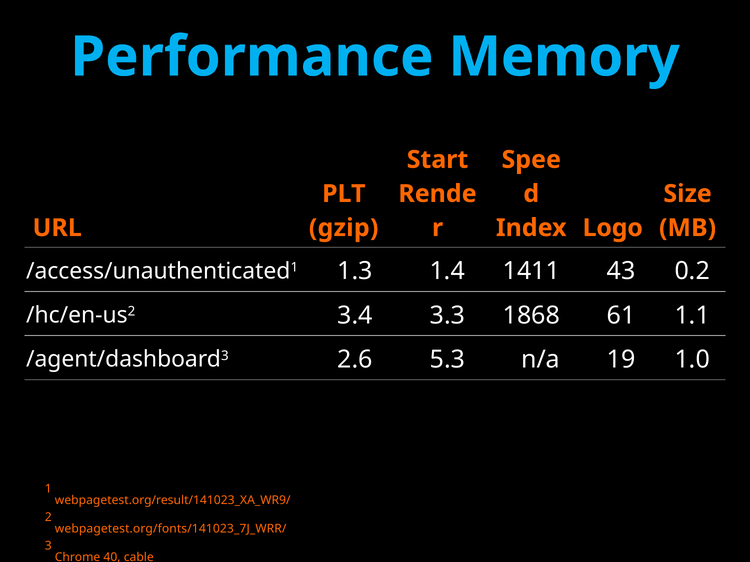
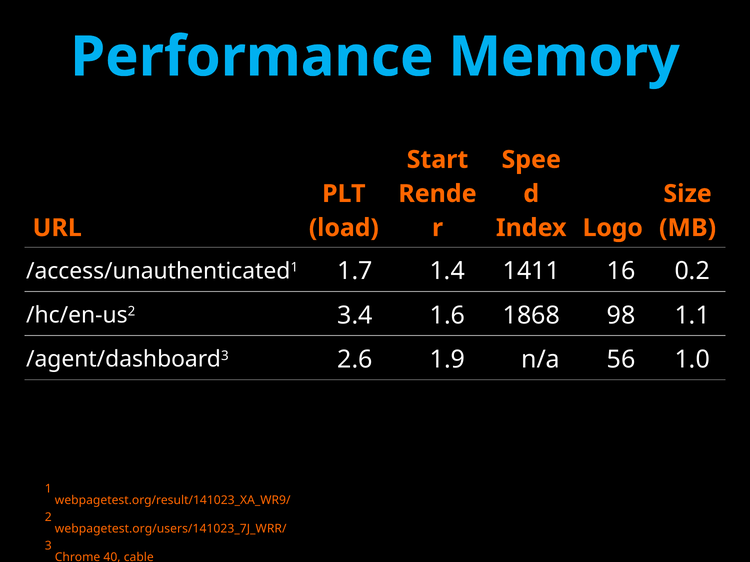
gzip: gzip -> load
1.3: 1.3 -> 1.7
43: 43 -> 16
3.3: 3.3 -> 1.6
61: 61 -> 98
5.3: 5.3 -> 1.9
19: 19 -> 56
webpagetest.org/fonts/141023_7J_WRR/: webpagetest.org/fonts/141023_7J_WRR/ -> webpagetest.org/users/141023_7J_WRR/
